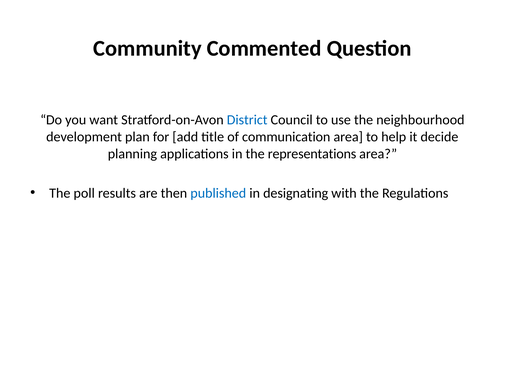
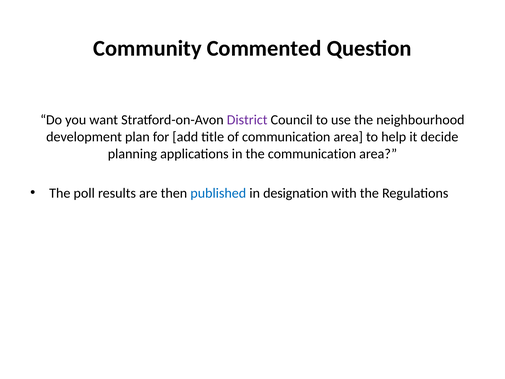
District colour: blue -> purple
the representations: representations -> communication
designating: designating -> designation
